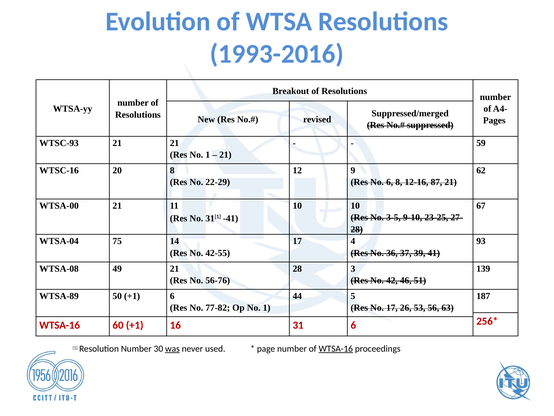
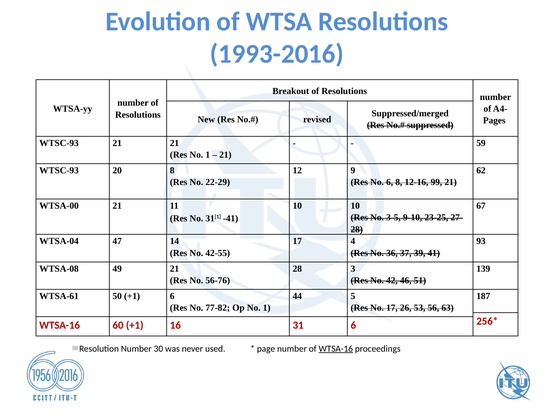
WTSC-16 at (59, 170): WTSC-16 -> WTSC-93
87: 87 -> 99
75: 75 -> 47
WTSA-89: WTSA-89 -> WTSA-61
was underline: present -> none
